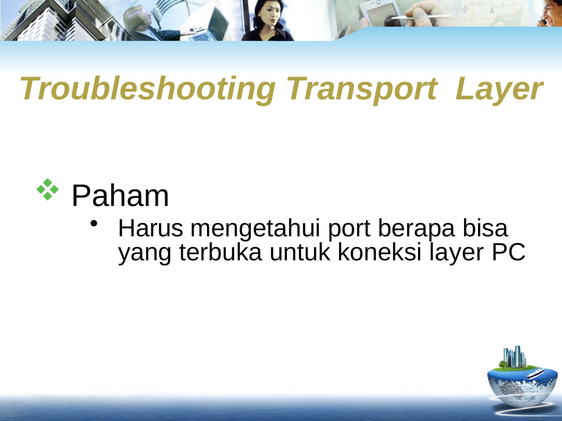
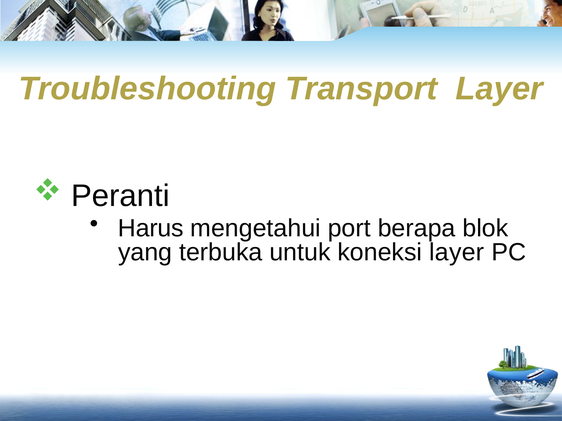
Paham: Paham -> Peranti
bisa: bisa -> blok
